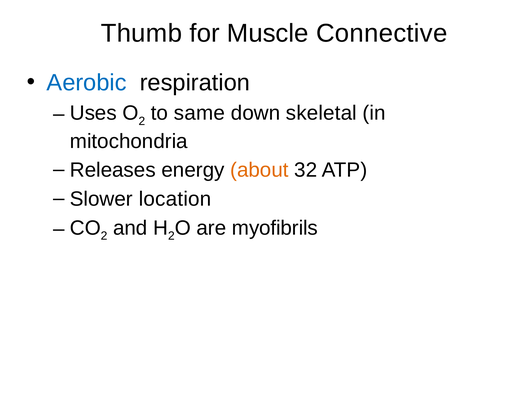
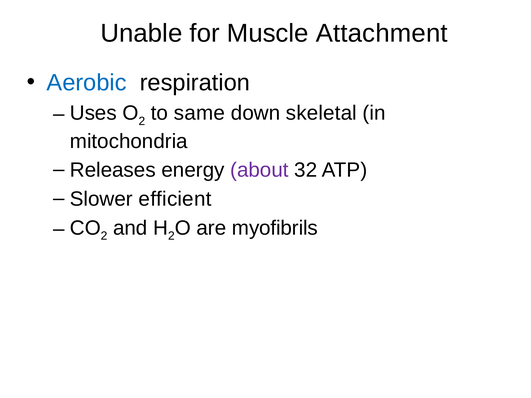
Thumb: Thumb -> Unable
Connective: Connective -> Attachment
about colour: orange -> purple
location: location -> efficient
